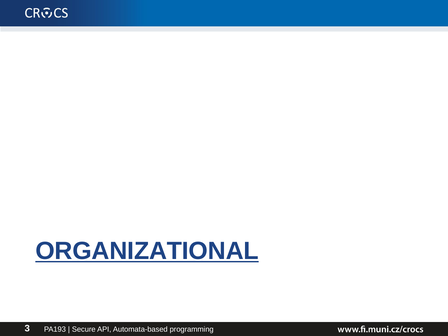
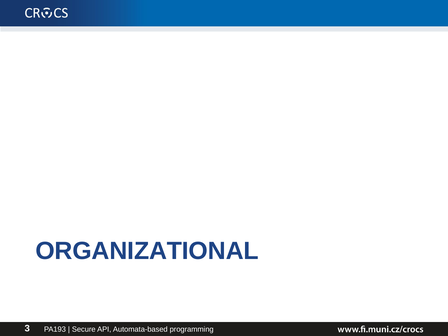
ORGANIZATIONAL underline: present -> none
